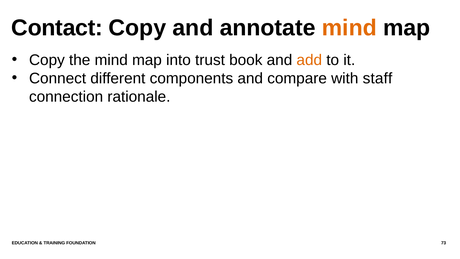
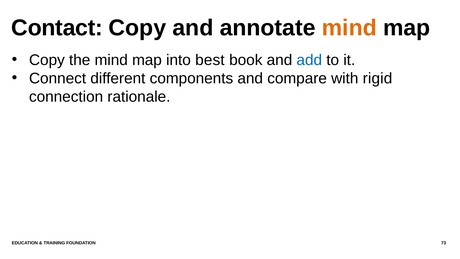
trust: trust -> best
add colour: orange -> blue
staff: staff -> rigid
